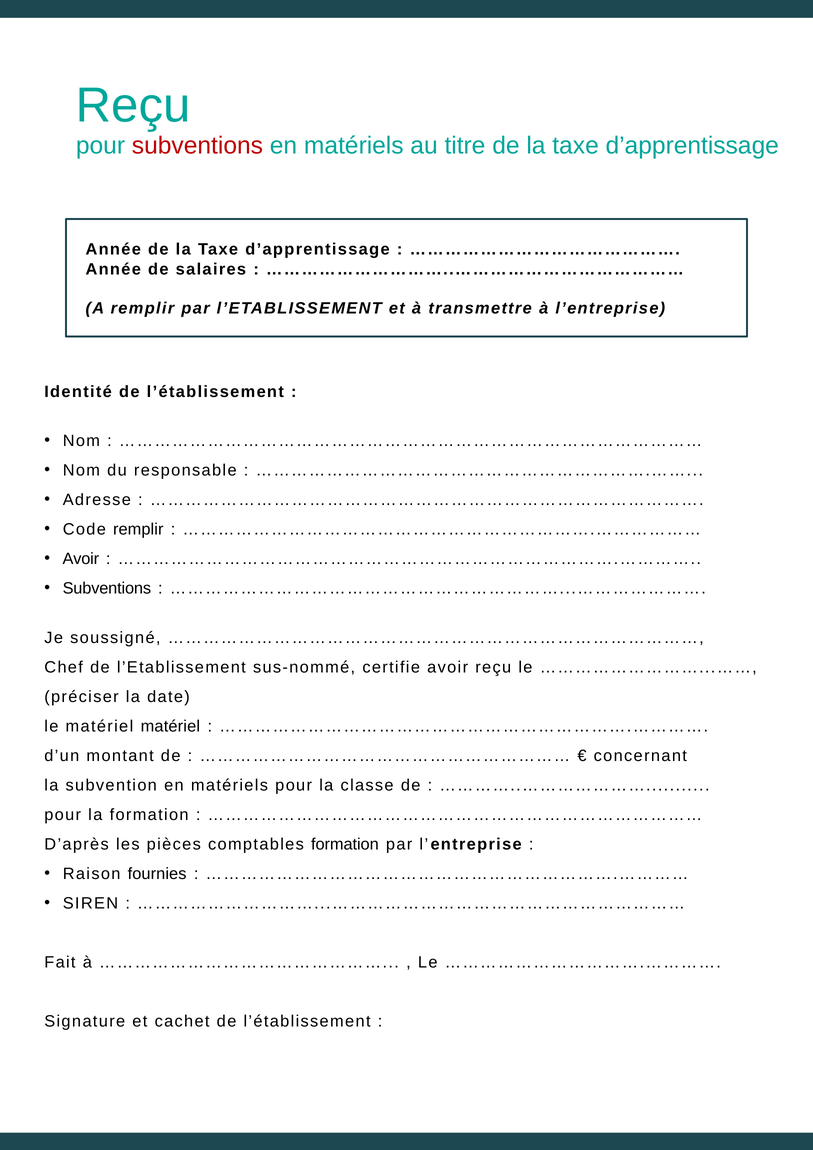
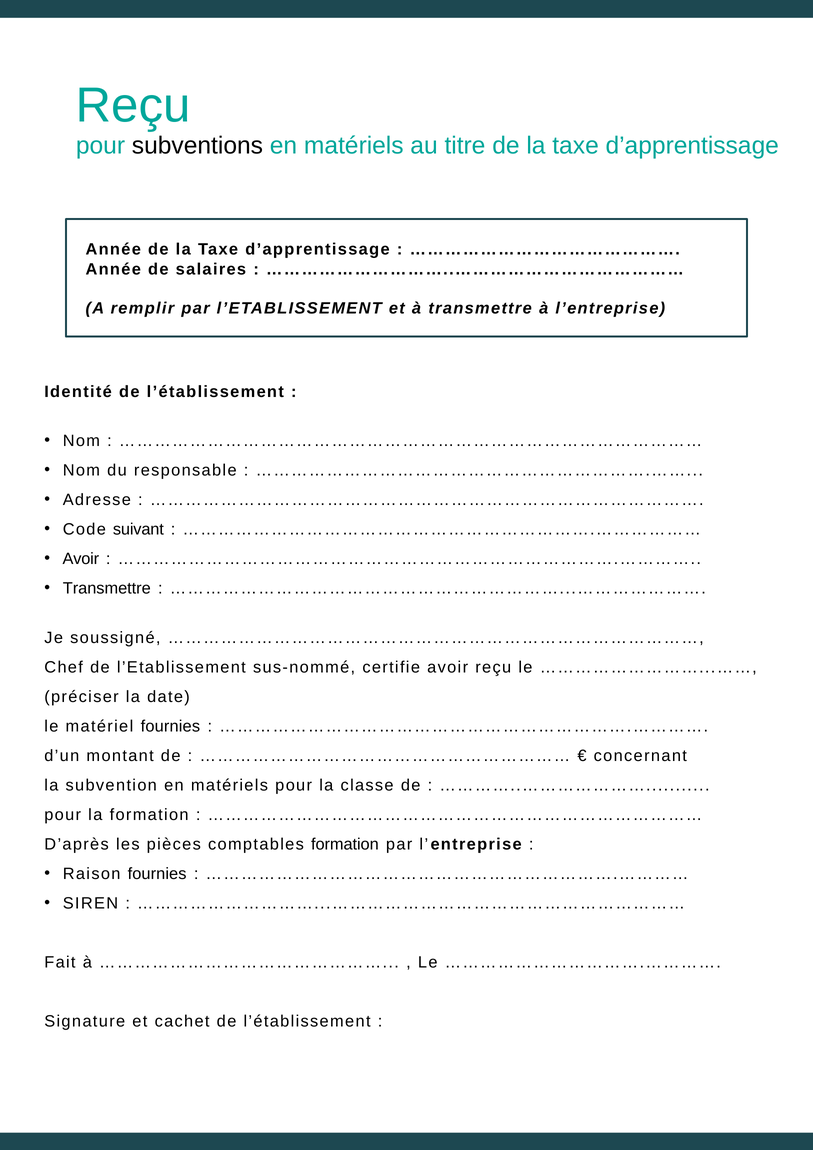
subventions at (197, 145) colour: red -> black
Code remplir: remplir -> suivant
Subventions at (107, 588): Subventions -> Transmettre
matériel matériel: matériel -> fournies
